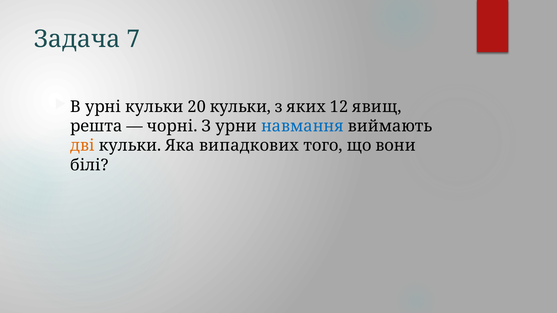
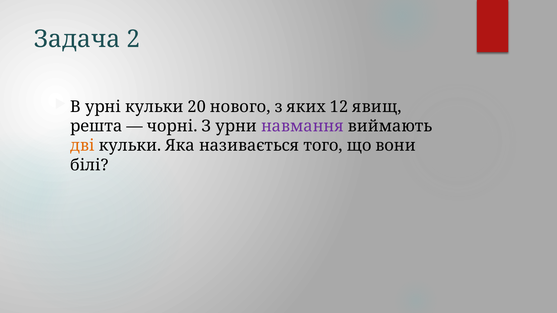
7: 7 -> 2
20 кульки: кульки -> нового
навмання colour: blue -> purple
випадкових: випадкових -> називається
